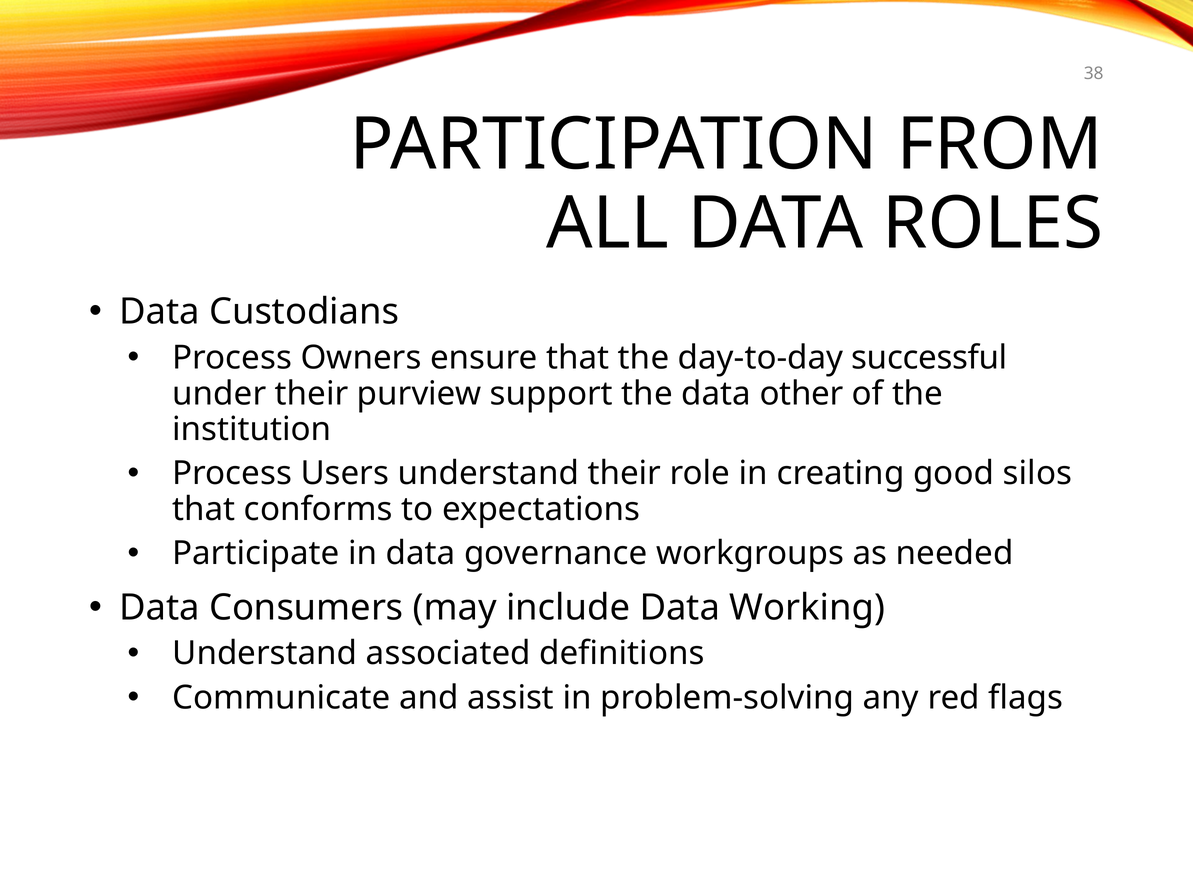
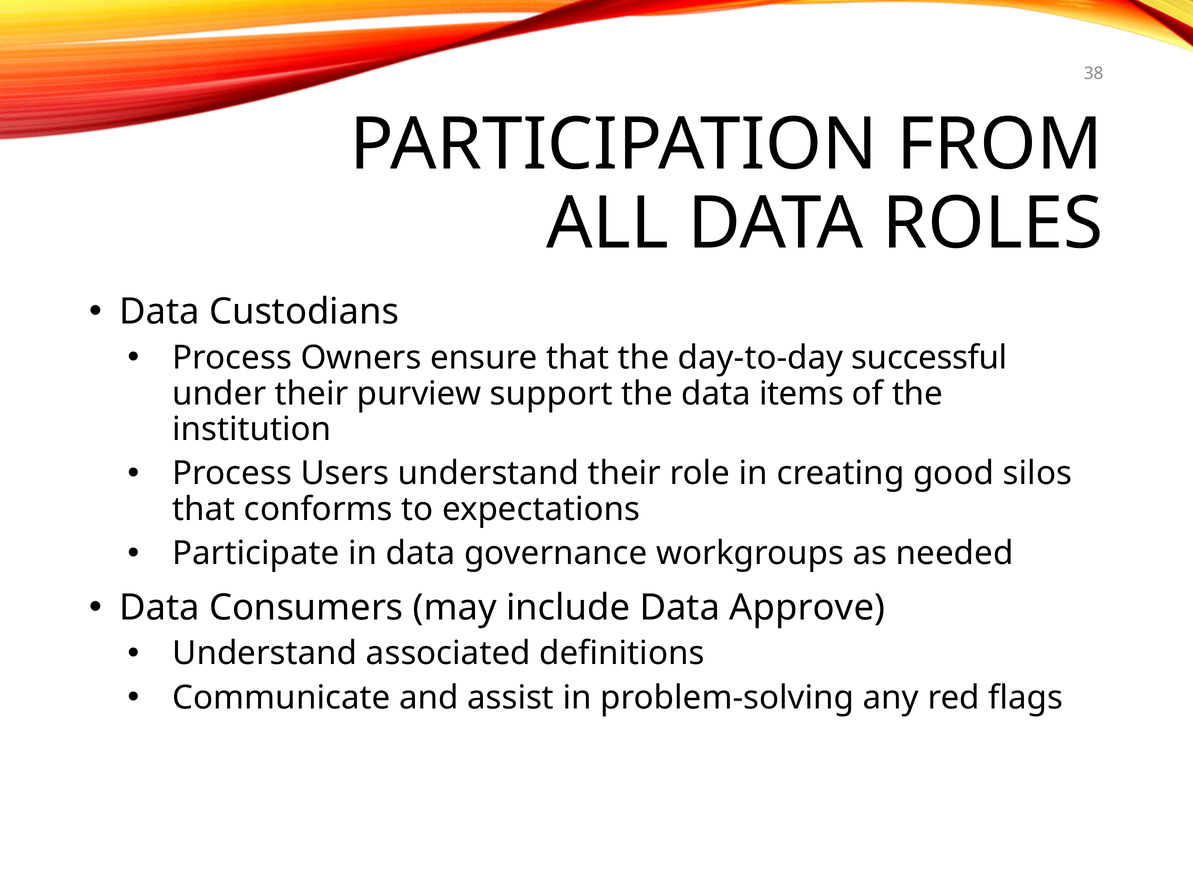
other: other -> items
Working: Working -> Approve
